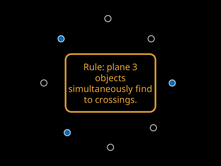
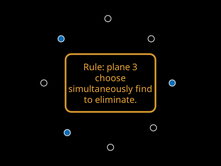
objects: objects -> choose
crossings: crossings -> eliminate
